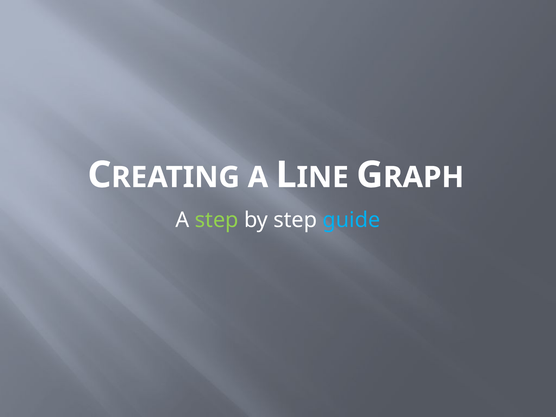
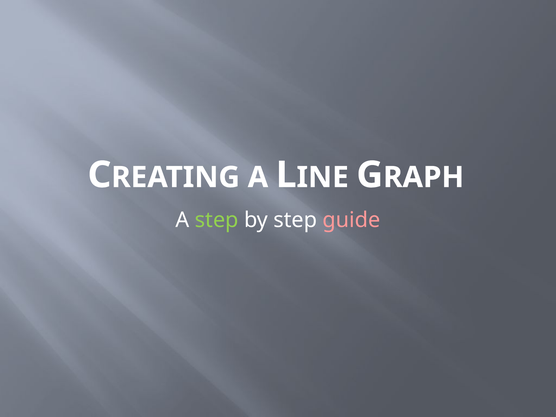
guide colour: light blue -> pink
